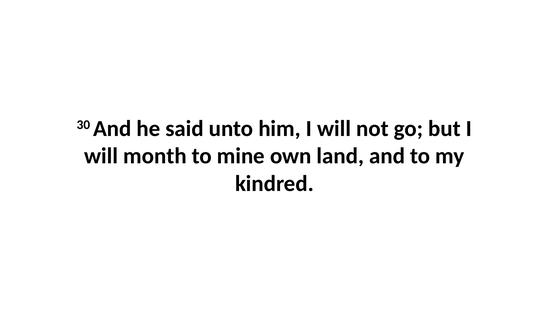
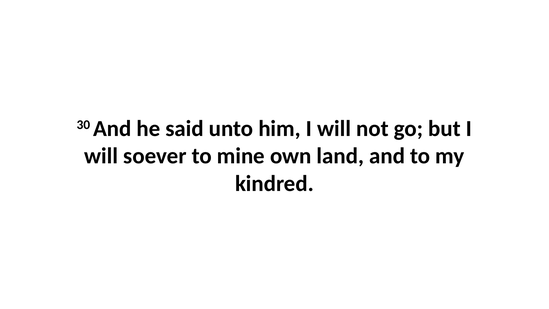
month: month -> soever
